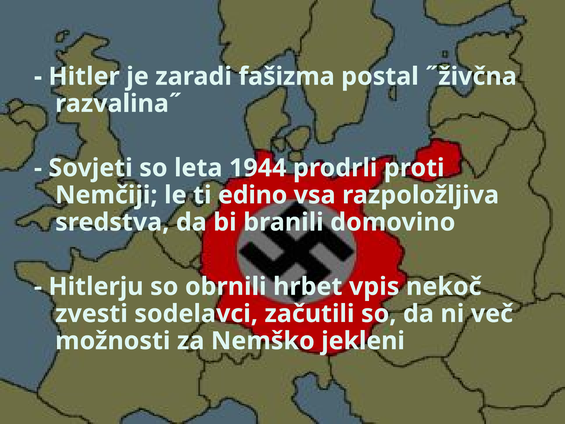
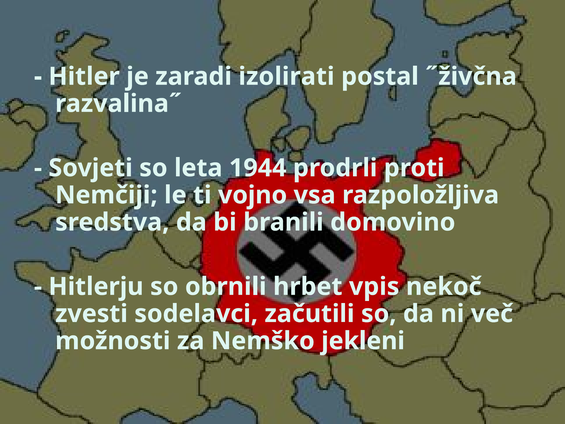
fašizma: fašizma -> izolirati
edino: edino -> vojno
